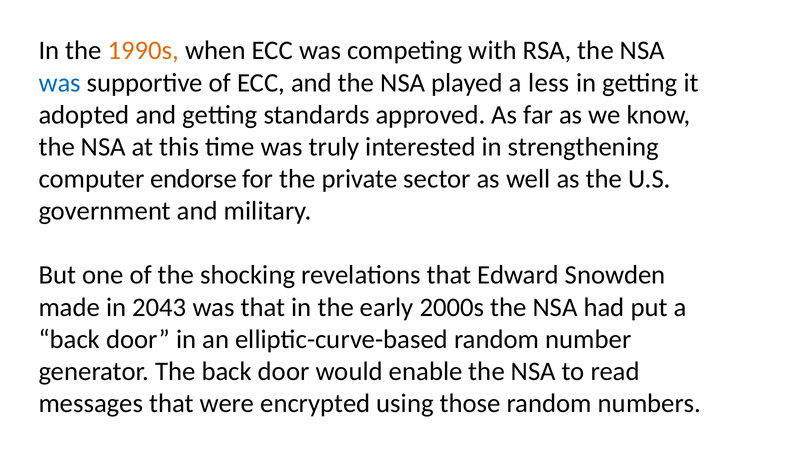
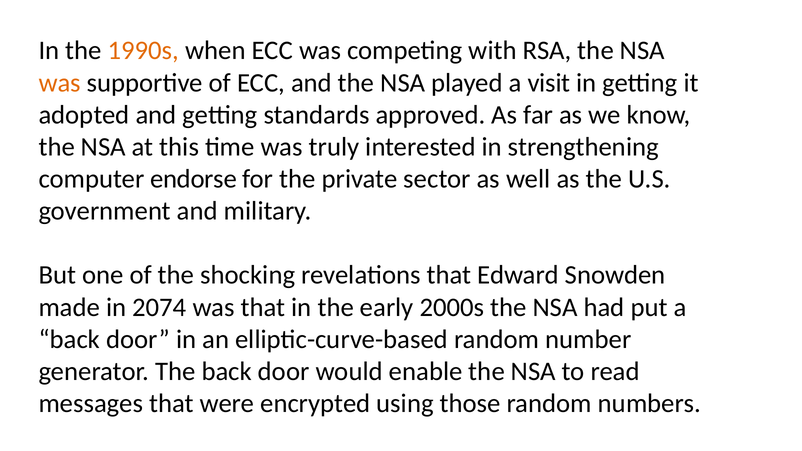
was at (60, 83) colour: blue -> orange
less: less -> visit
2043: 2043 -> 2074
